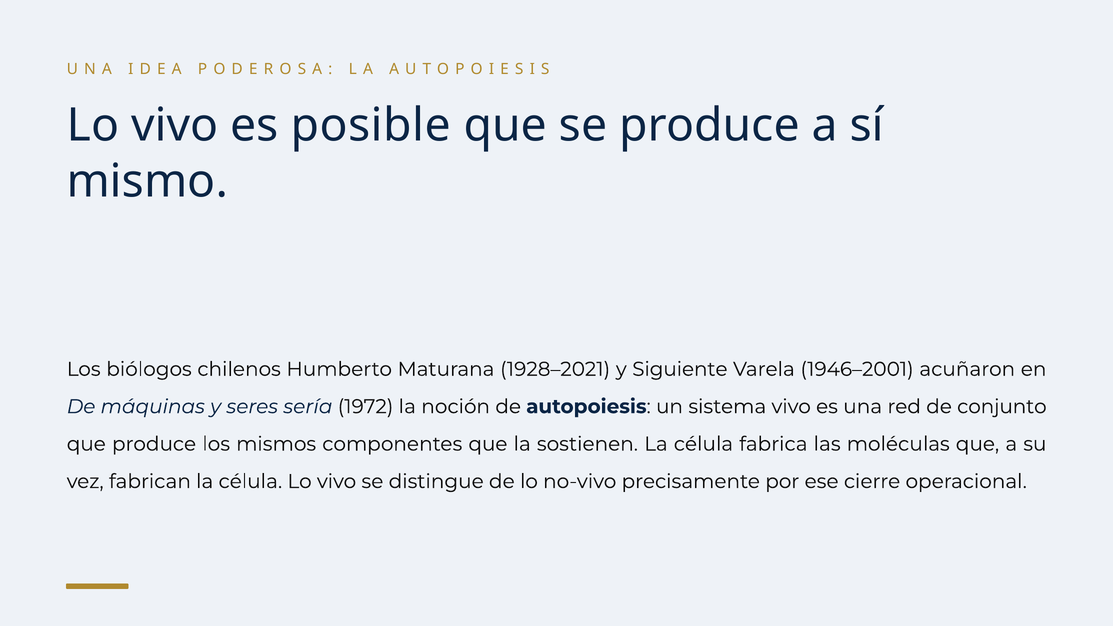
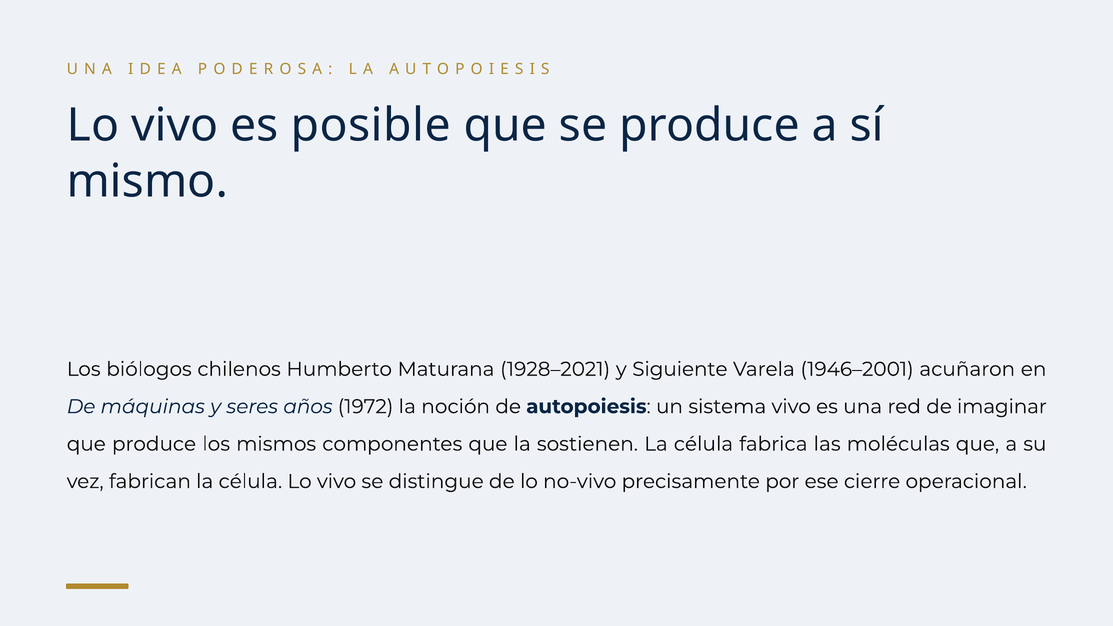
sería: sería -> años
conjunto: conjunto -> imaginar
